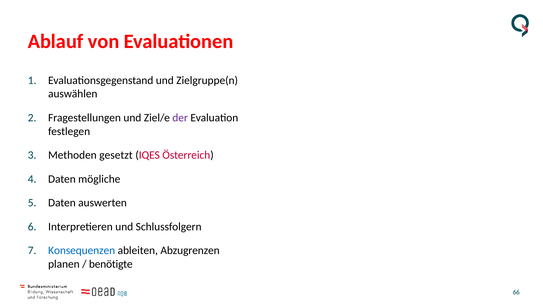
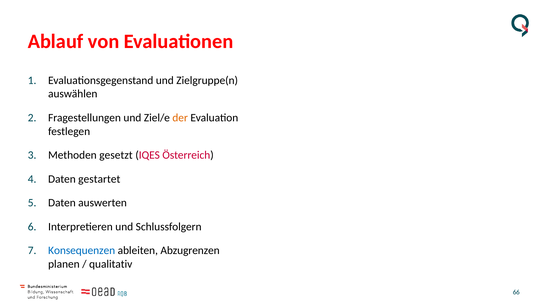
der colour: purple -> orange
mögliche: mögliche -> gestartet
benötigte: benötigte -> qualitativ
